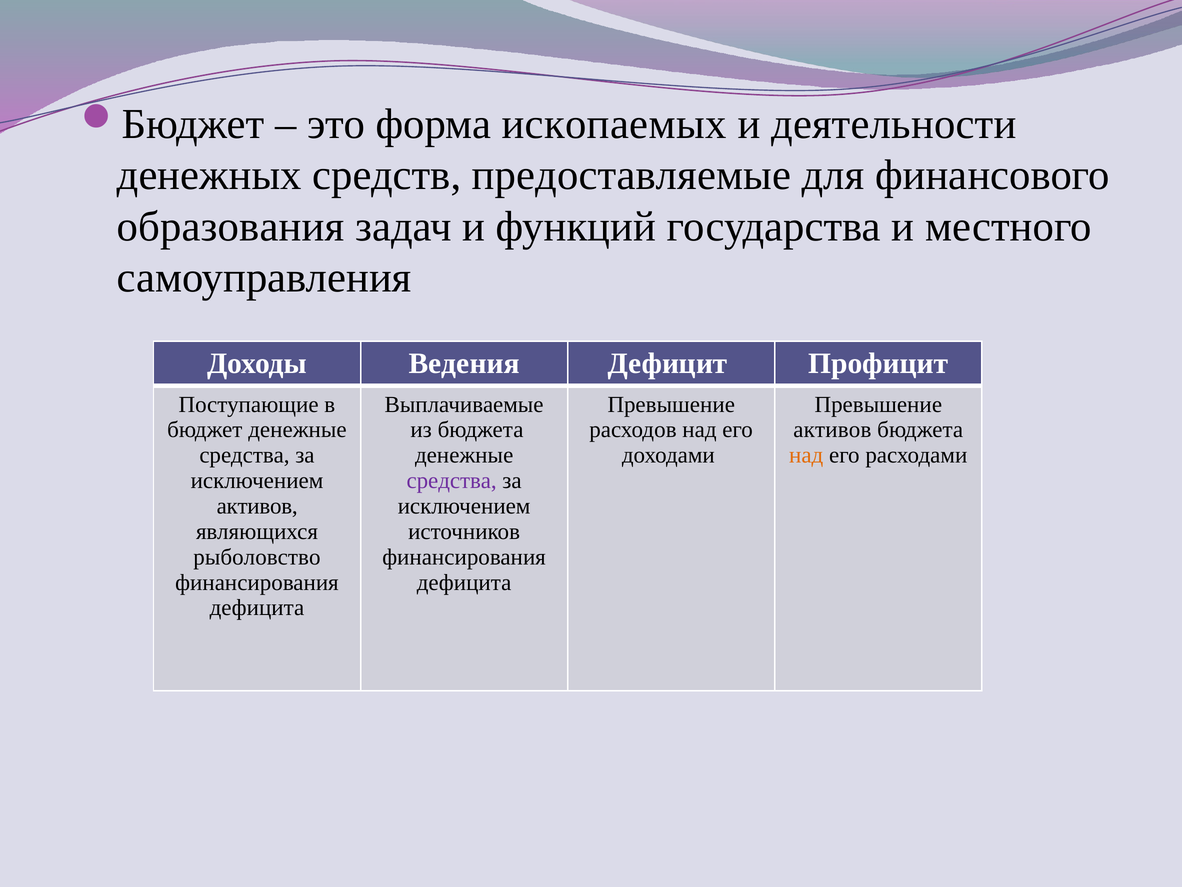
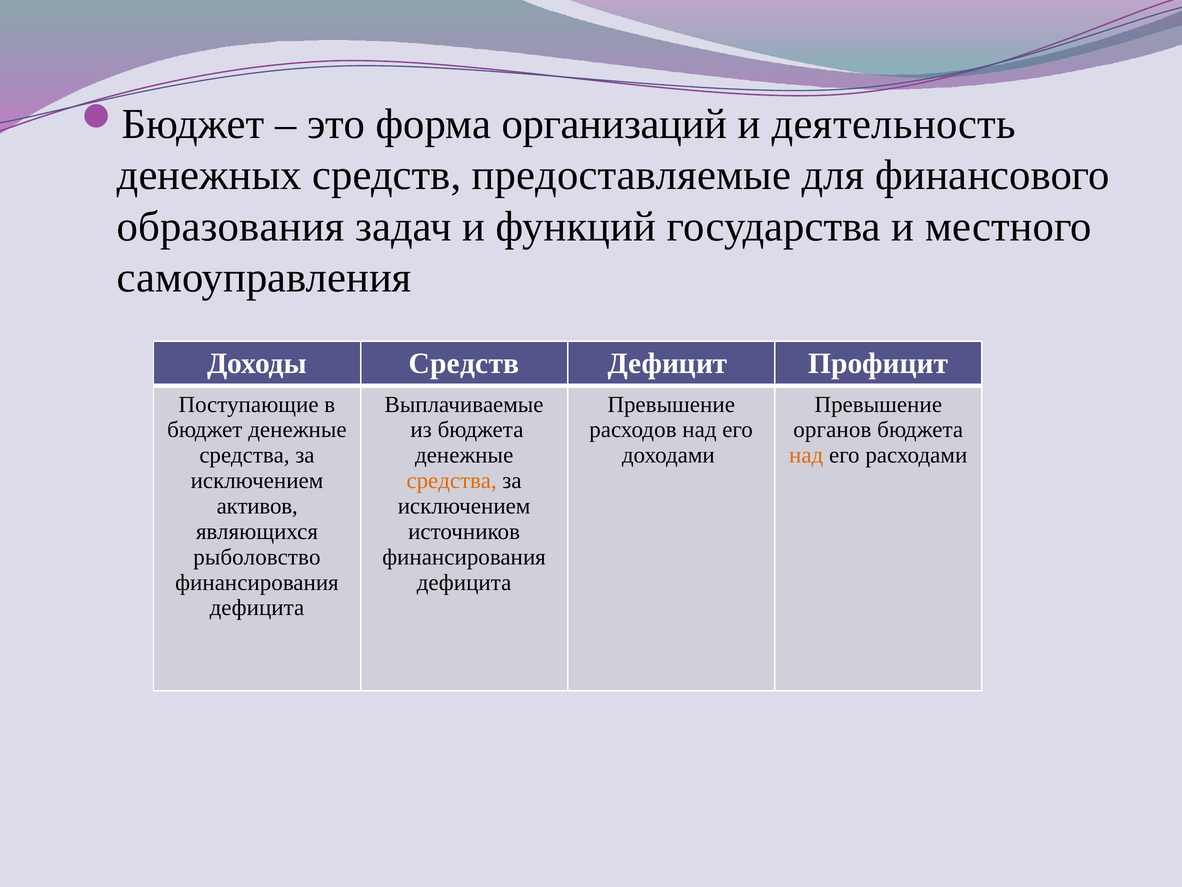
ископаемых: ископаемых -> организаций
деятельности: деятельности -> деятельность
Доходы Ведения: Ведения -> Средств
активов at (832, 430): активов -> органов
средства at (452, 480) colour: purple -> orange
